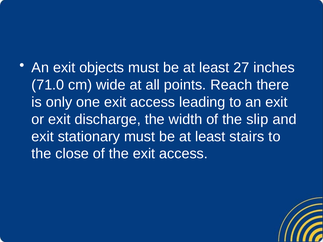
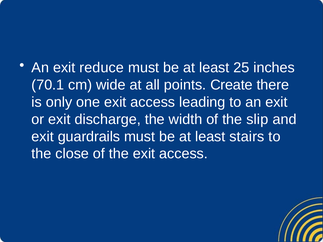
objects: objects -> reduce
27: 27 -> 25
71.0: 71.0 -> 70.1
Reach: Reach -> Create
stationary: stationary -> guardrails
